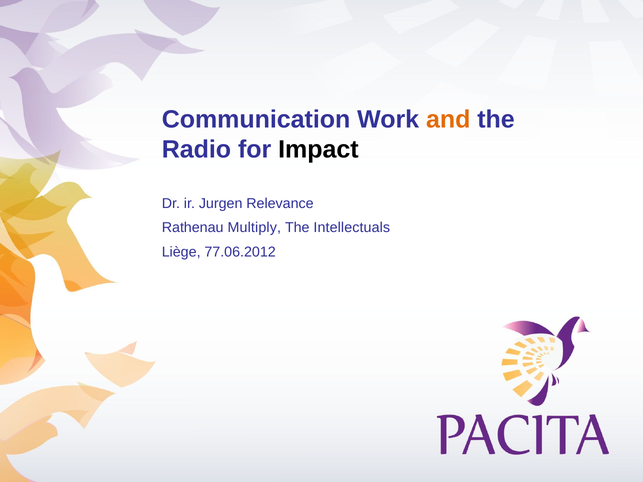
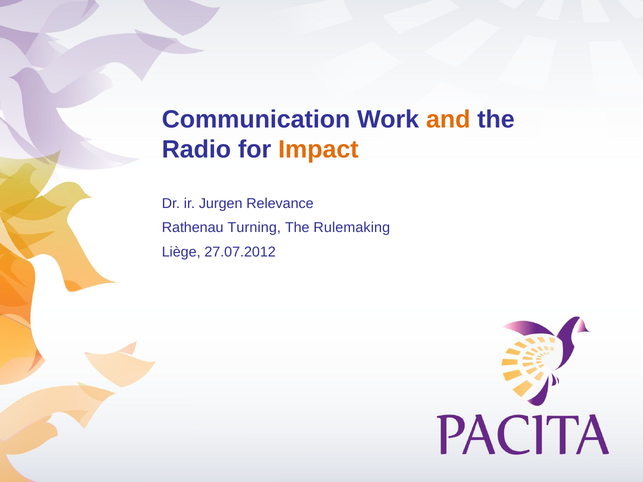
Impact colour: black -> orange
Multiply: Multiply -> Turning
Intellectuals: Intellectuals -> Rulemaking
77.06.2012: 77.06.2012 -> 27.07.2012
